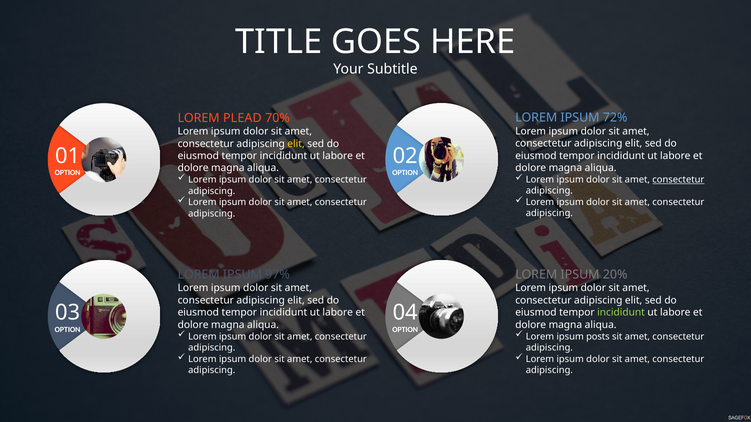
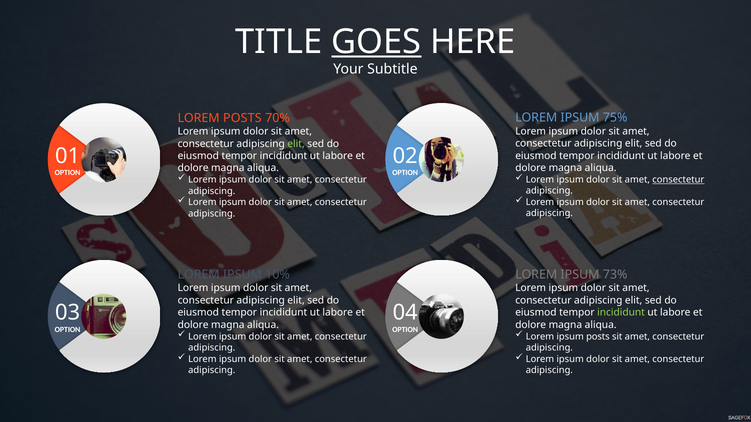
GOES underline: none -> present
72%: 72% -> 75%
LOREM PLEAD: PLEAD -> POSTS
elit at (296, 144) colour: yellow -> light green
97%: 97% -> 10%
20%: 20% -> 73%
